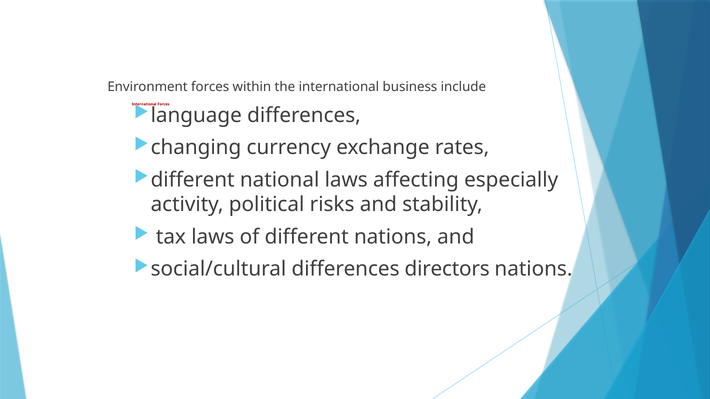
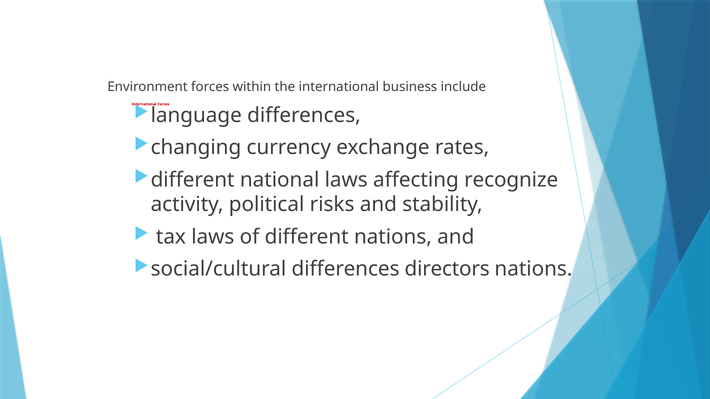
especially: especially -> recognize
